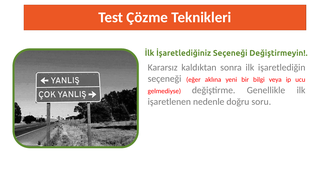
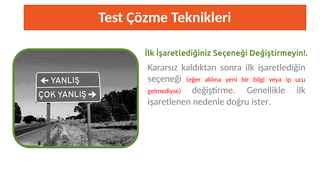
soru: soru -> ister
